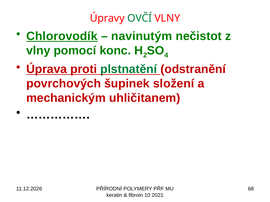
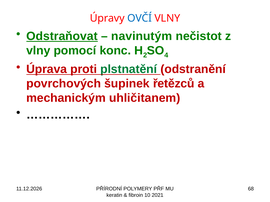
OVČÍ colour: green -> blue
Chlorovodík: Chlorovodík -> Odstraňovat
složení: složení -> řetězců
